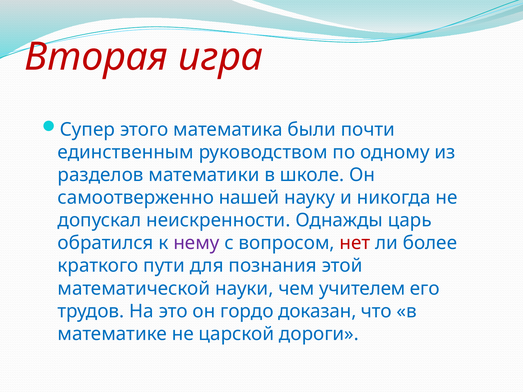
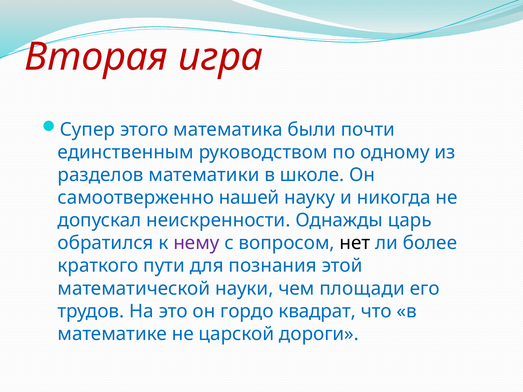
нет colour: red -> black
учителем: учителем -> площади
доказан: доказан -> квадрат
